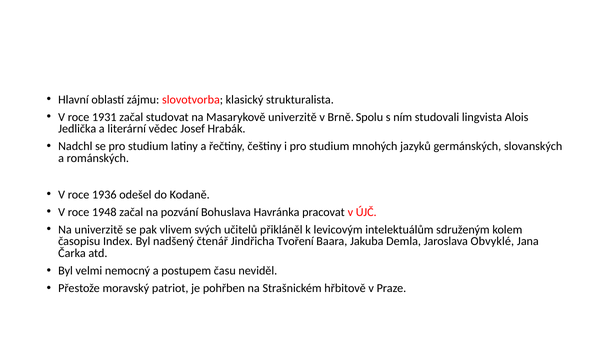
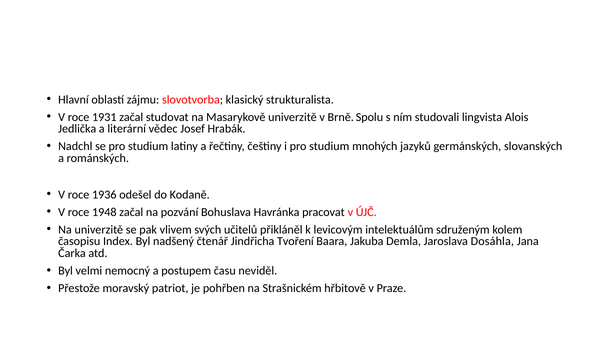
Obvyklé: Obvyklé -> Dosáhla
